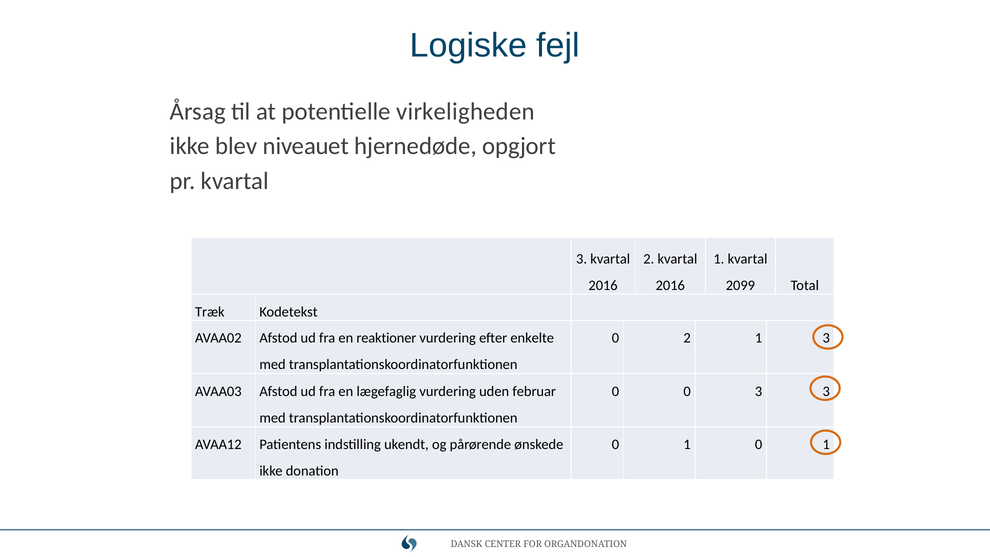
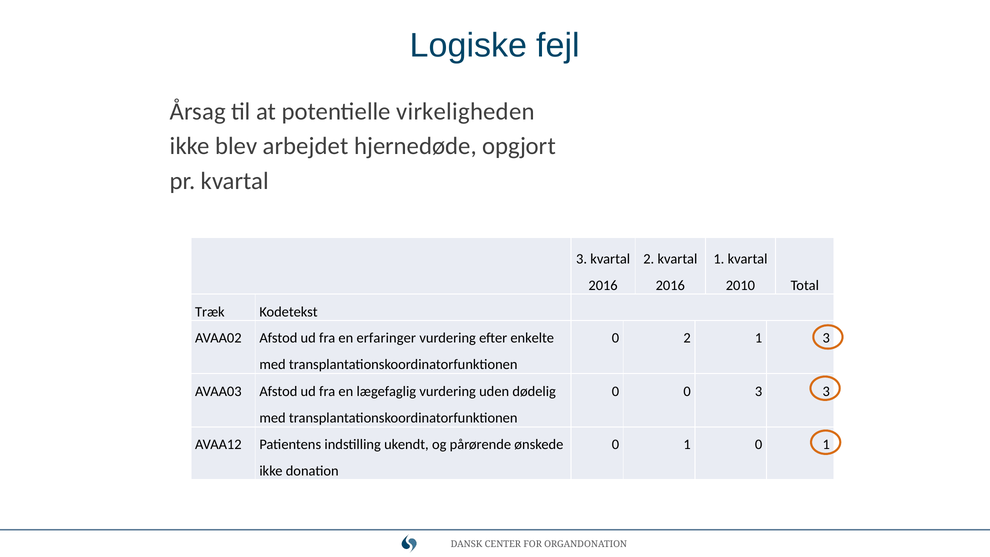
niveauet: niveauet -> arbejdet
2099: 2099 -> 2010
reaktioner: reaktioner -> erfaringer
februar: februar -> dødelig
